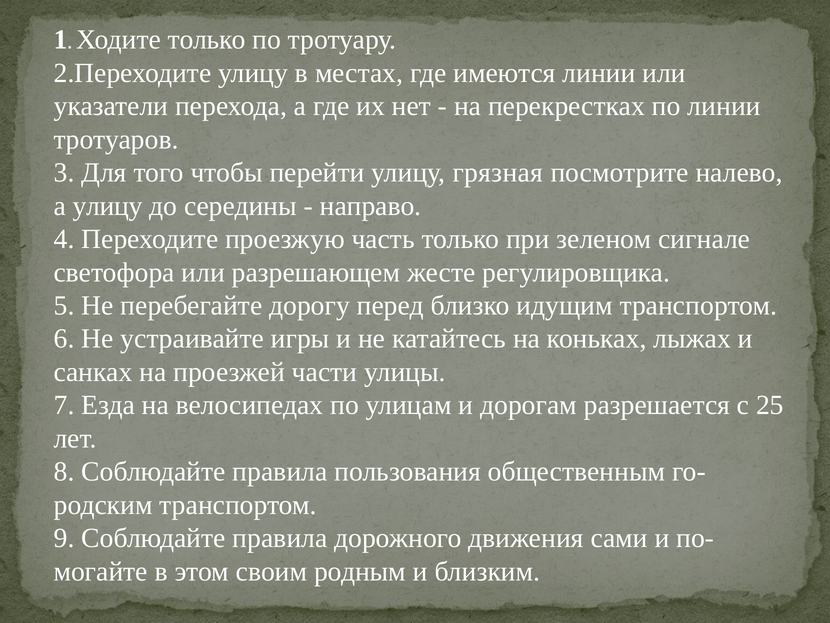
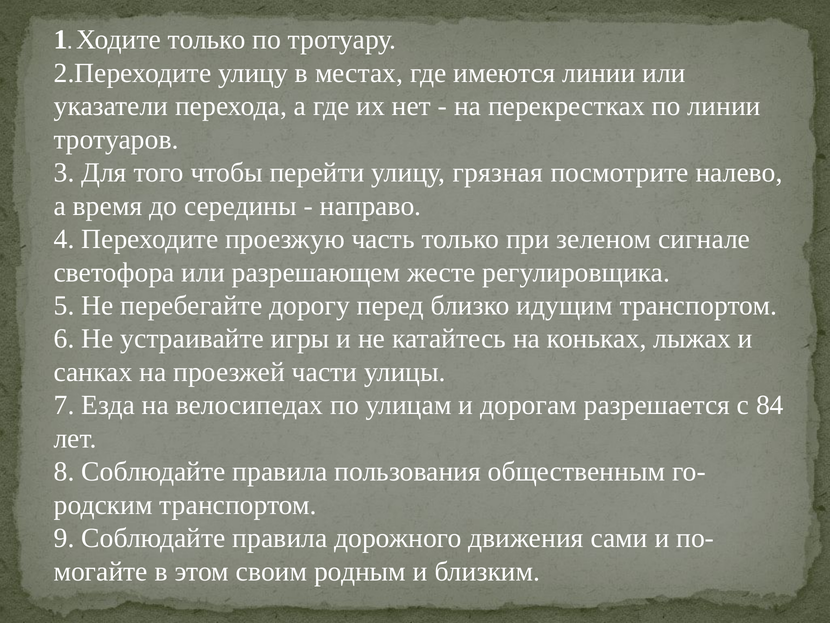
а улицу: улицу -> время
25: 25 -> 84
